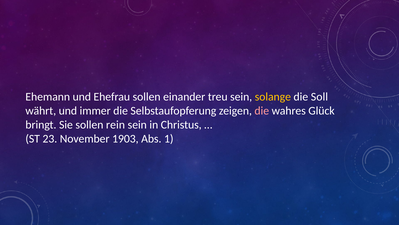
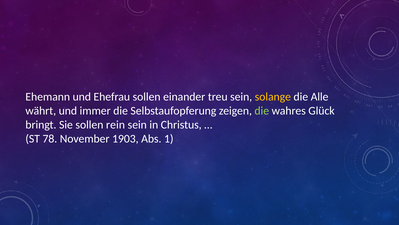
Soll: Soll -> Alle
die at (262, 111) colour: pink -> light green
23: 23 -> 78
